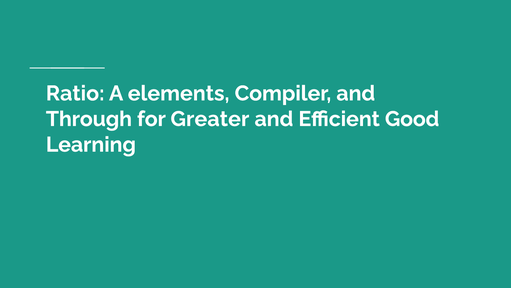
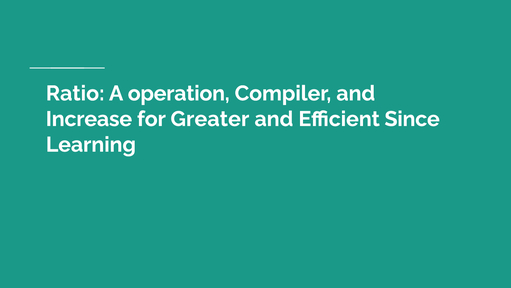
elements: elements -> operation
Through: Through -> Increase
Good: Good -> Since
